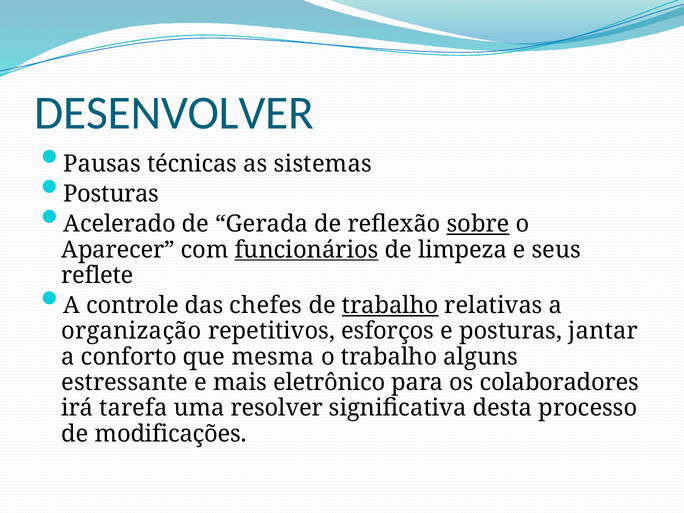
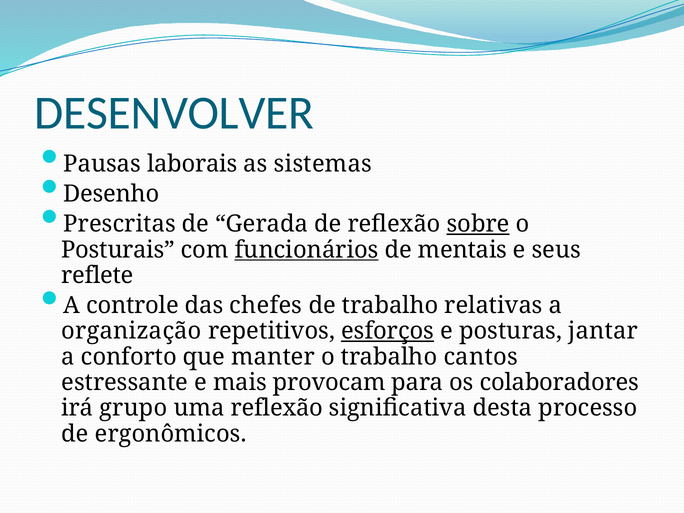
técnicas: técnicas -> laborais
Posturas at (111, 194): Posturas -> Desenho
Acelerado: Acelerado -> Prescritas
Aparecer: Aparecer -> Posturais
limpeza: limpeza -> mentais
trabalho at (390, 305) underline: present -> none
esforços underline: none -> present
mesma: mesma -> manter
alguns: alguns -> cantos
eletrônico: eletrônico -> provocam
tarefa: tarefa -> grupo
uma resolver: resolver -> reflexão
modificações: modificações -> ergonômicos
